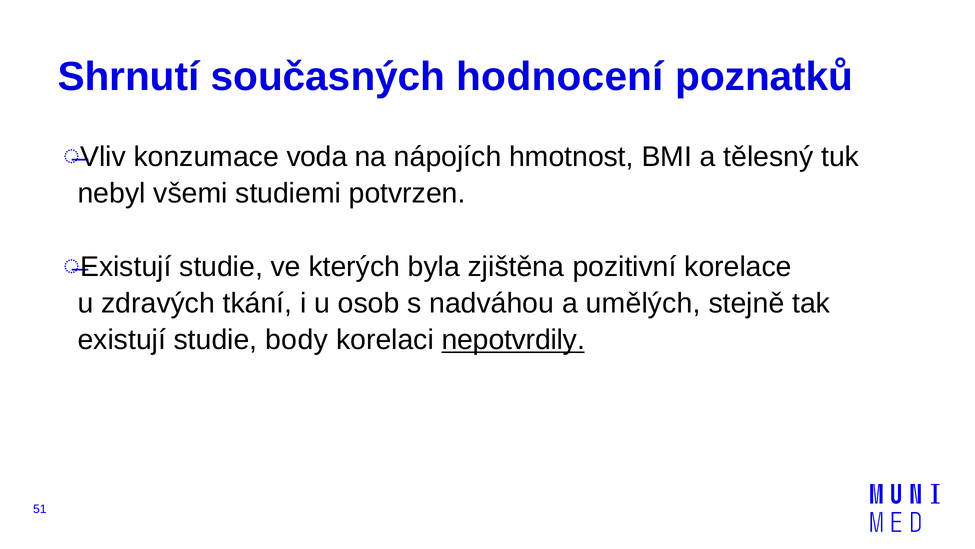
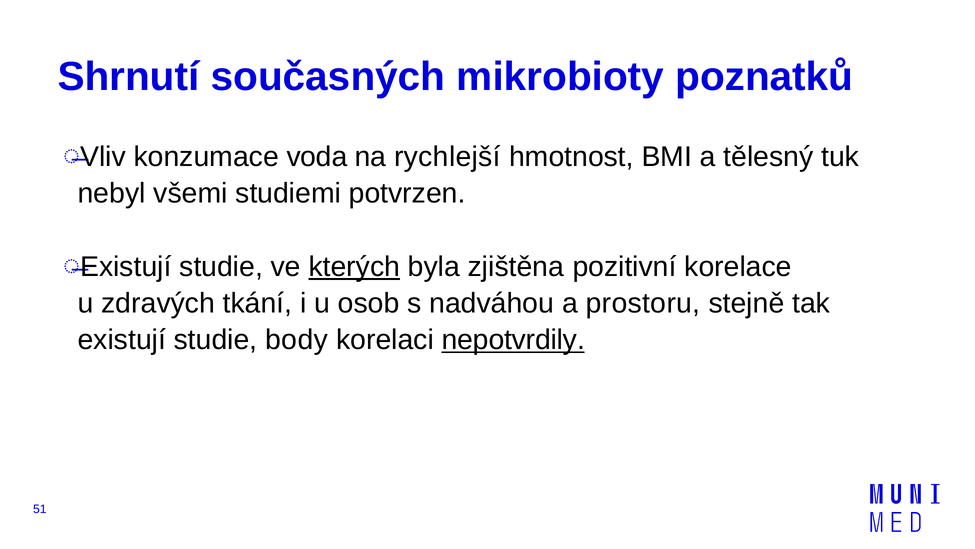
hodnocení: hodnocení -> mikrobioty
nápojích: nápojích -> rychlejší
kterých underline: none -> present
umělých: umělých -> prostoru
